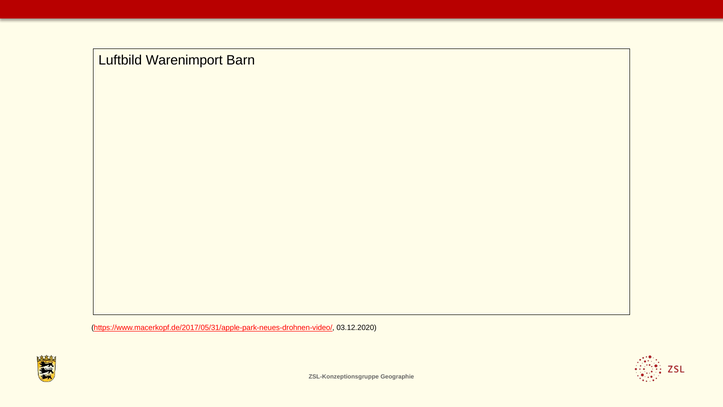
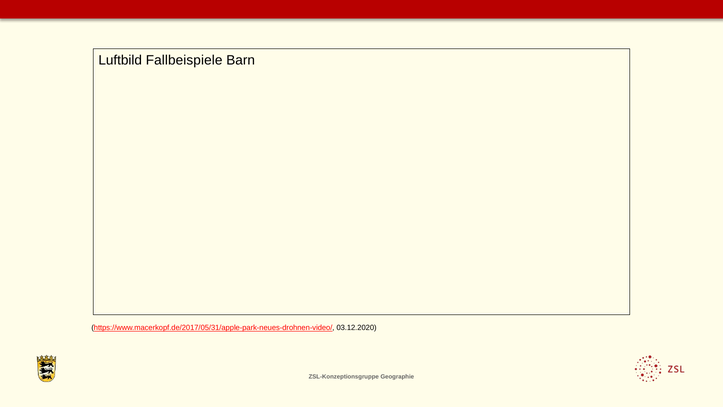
Warenimport: Warenimport -> Fallbeispiele
